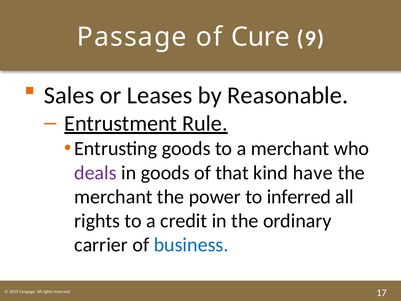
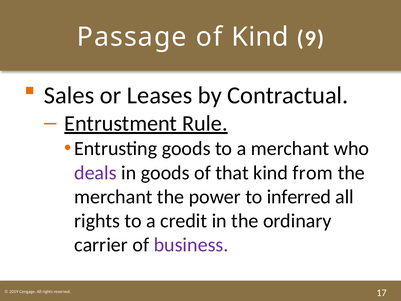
of Cure: Cure -> Kind
Reasonable: Reasonable -> Contractual
have: have -> from
business colour: blue -> purple
